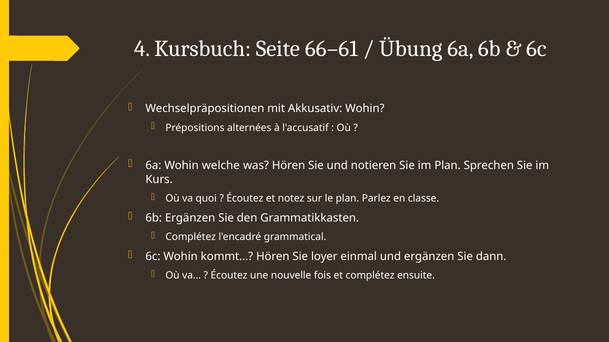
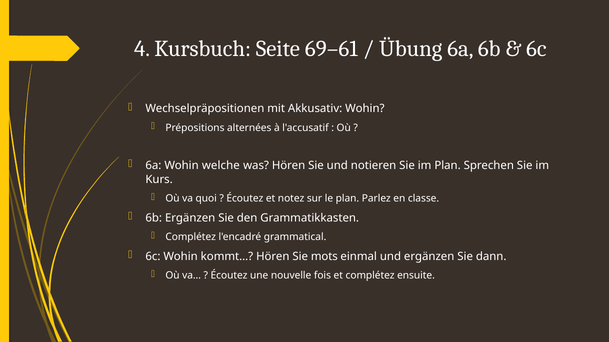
66–61: 66–61 -> 69–61
loyer: loyer -> mots
